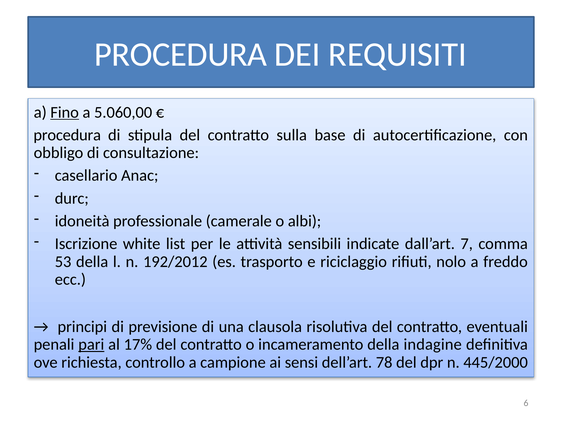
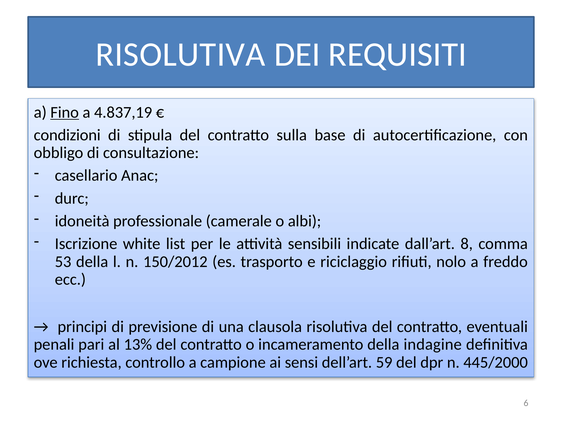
PROCEDURA at (181, 54): PROCEDURA -> RISOLUTIVA
5.060,00: 5.060,00 -> 4.837,19
procedura at (67, 135): procedura -> condizioni
7: 7 -> 8
192/2012: 192/2012 -> 150/2012
pari underline: present -> none
17%: 17% -> 13%
78: 78 -> 59
